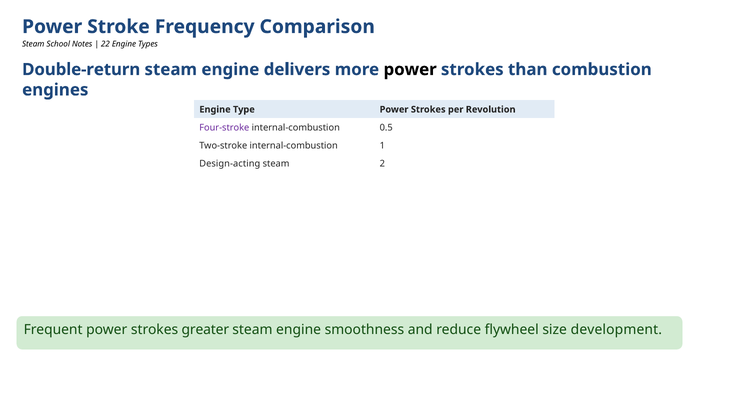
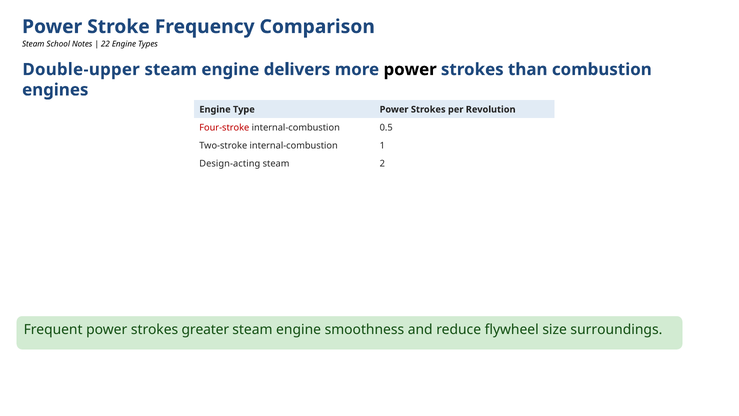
Double-return: Double-return -> Double-upper
Four-stroke colour: purple -> red
development: development -> surroundings
